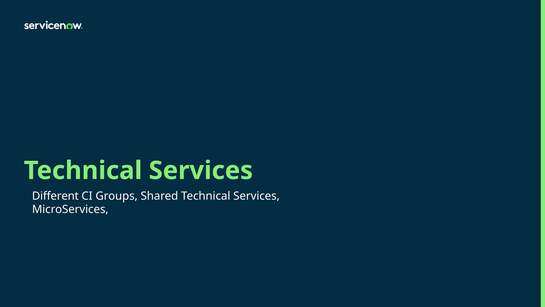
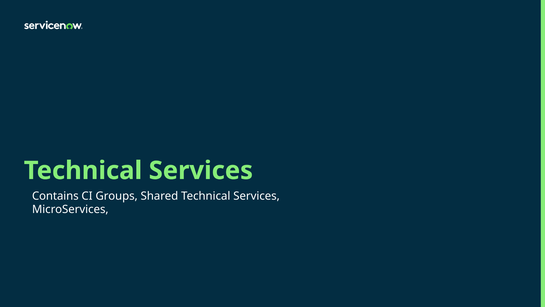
Different: Different -> Contains
